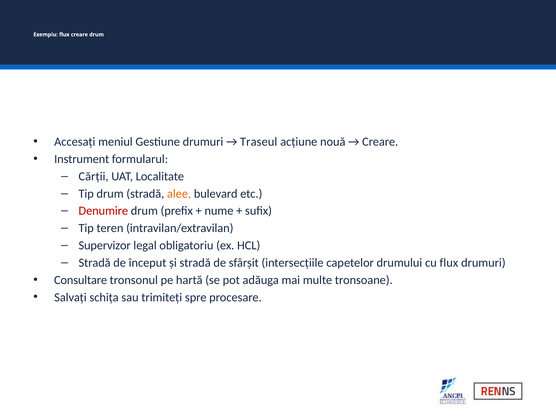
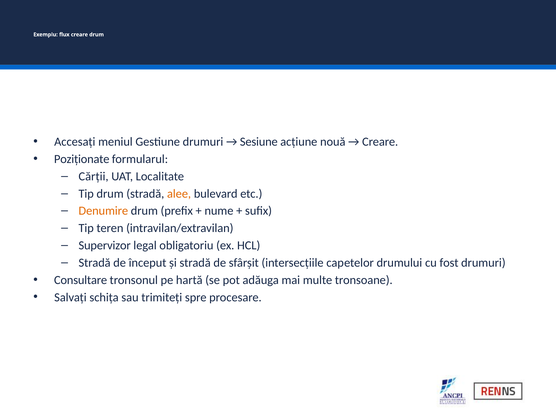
Traseul: Traseul -> Sesiune
Instrument: Instrument -> Poziționate
Denumire colour: red -> orange
cu flux: flux -> fost
